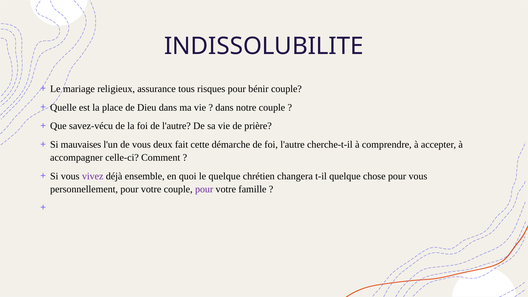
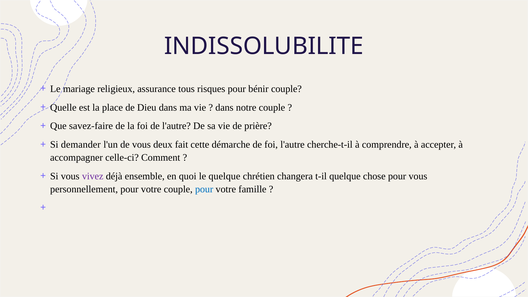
savez-vécu: savez-vécu -> savez-faire
mauvaises: mauvaises -> demander
pour at (204, 189) colour: purple -> blue
